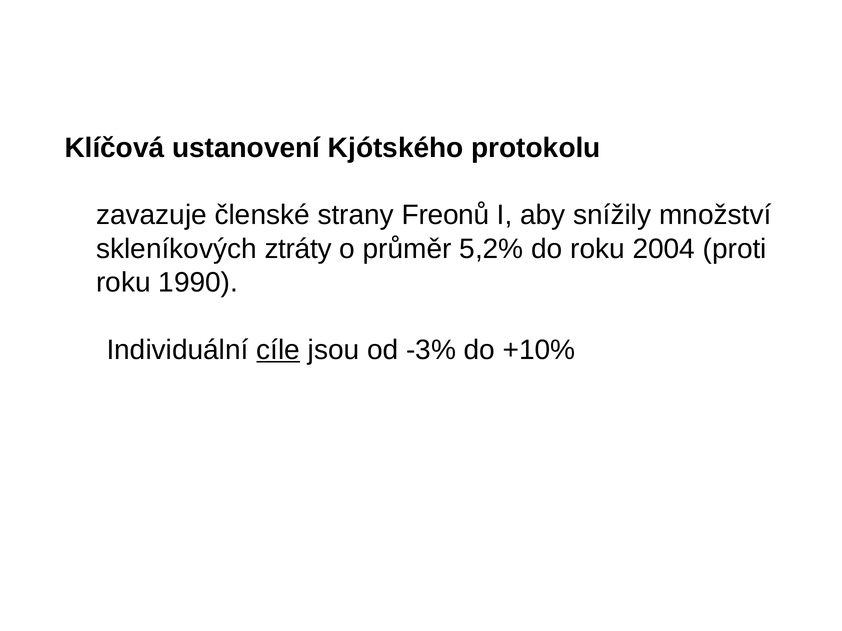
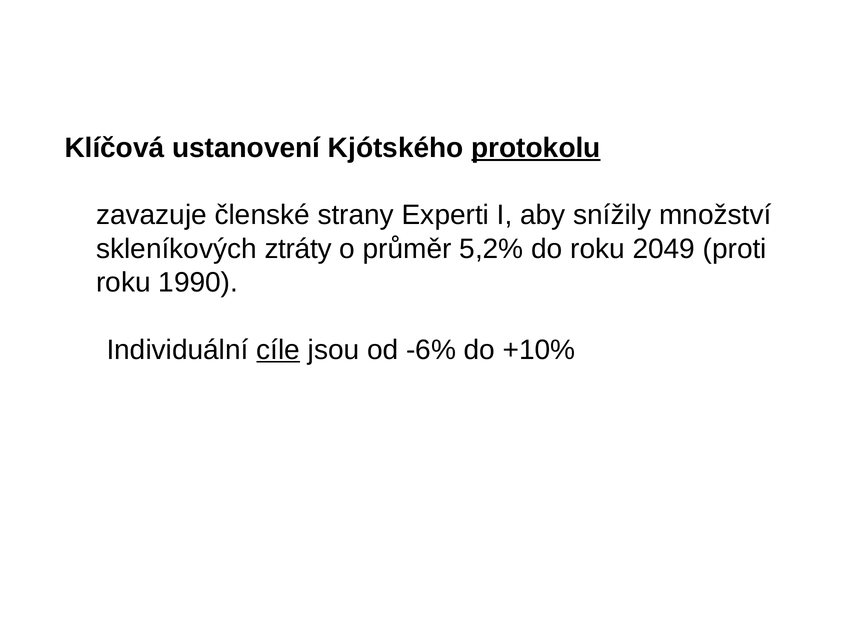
protokolu underline: none -> present
Freonů: Freonů -> Experti
2004: 2004 -> 2049
-3%: -3% -> -6%
